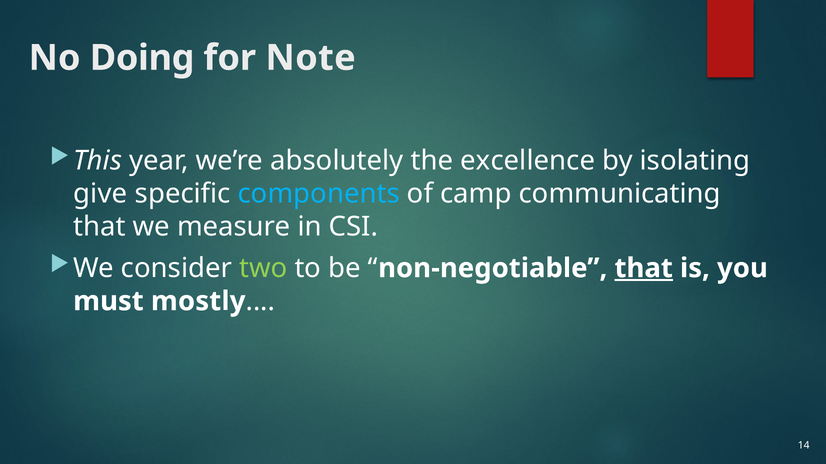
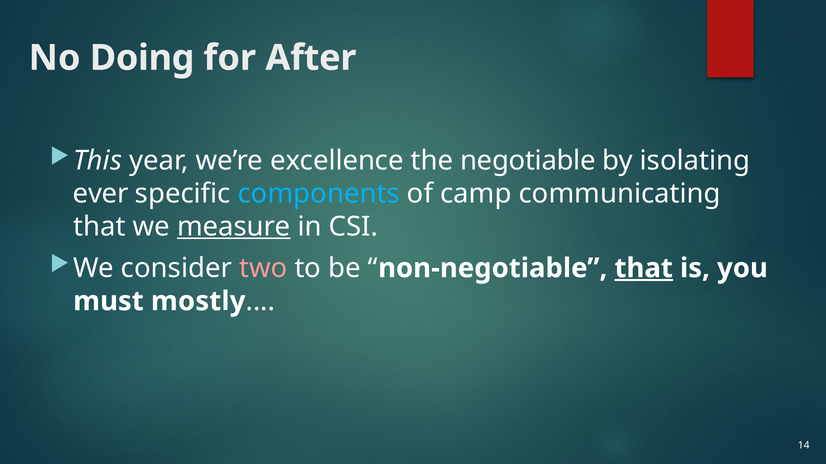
Note: Note -> After
absolutely: absolutely -> excellence
excellence: excellence -> negotiable
give: give -> ever
measure underline: none -> present
two colour: light green -> pink
